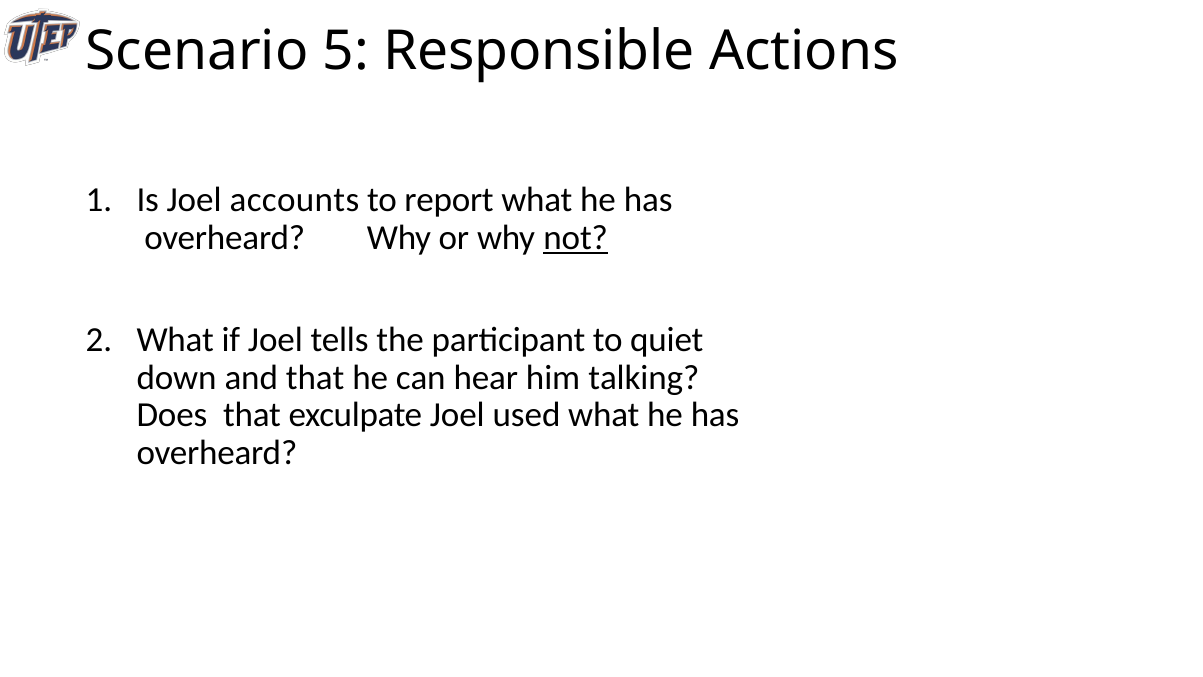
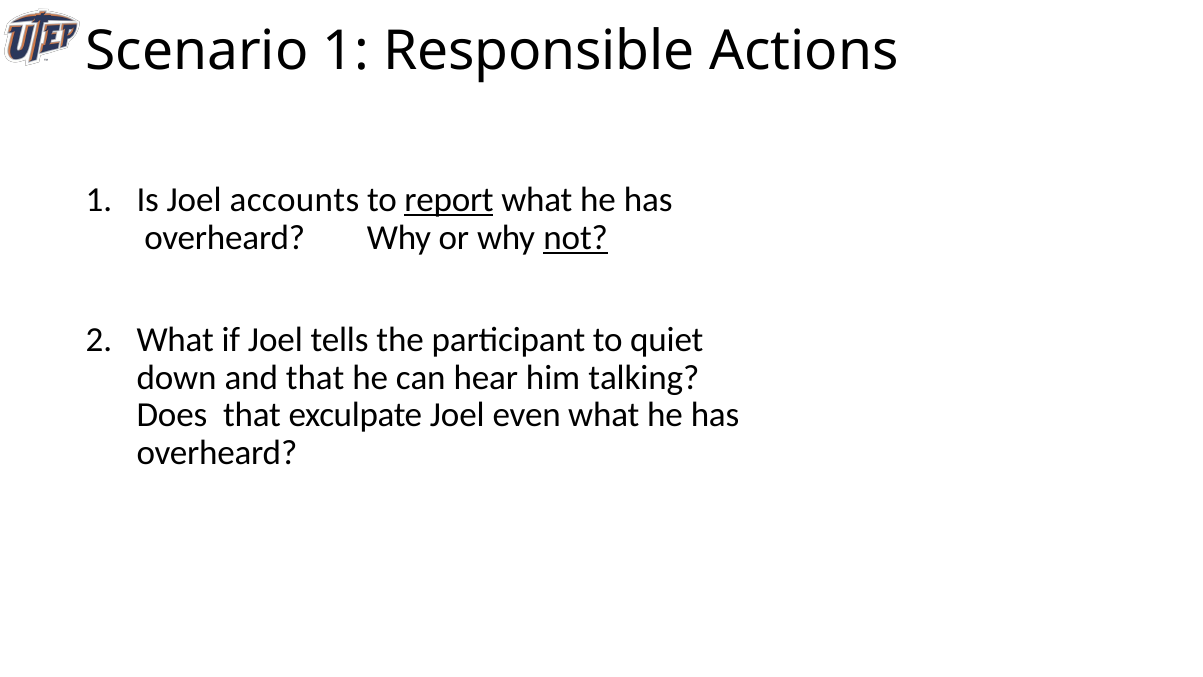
Scenario 5: 5 -> 1
report underline: none -> present
used: used -> even
